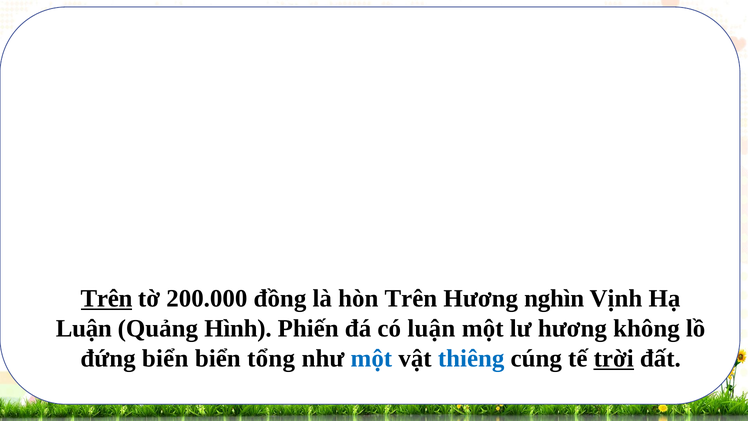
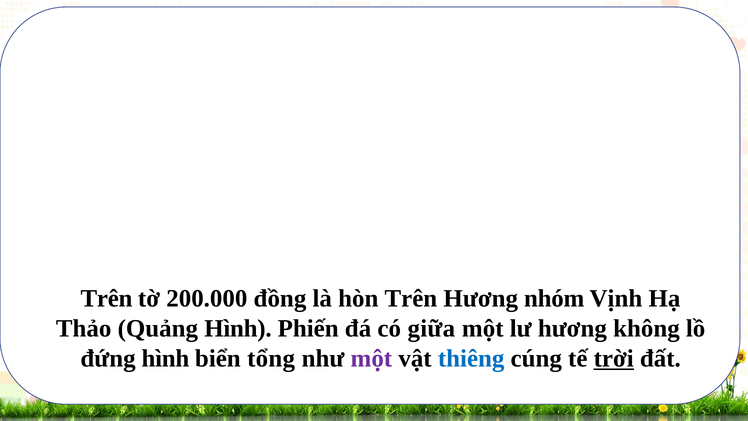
Trên at (107, 298) underline: present -> none
nghìn: nghìn -> nhóm
Luận at (84, 328): Luận -> Thảo
có luận: luận -> giữa
đứng biển: biển -> hình
một at (371, 358) colour: blue -> purple
